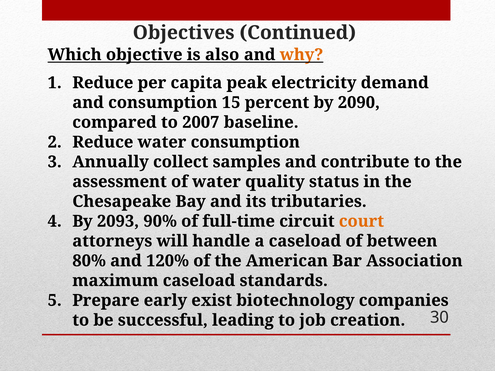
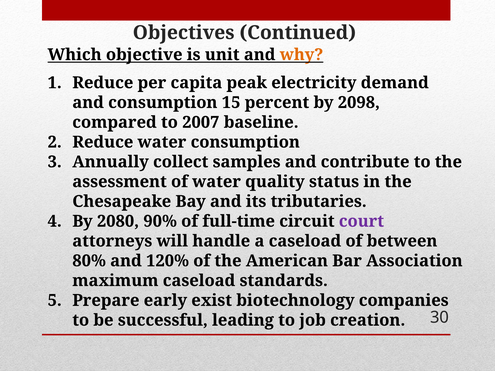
also: also -> unit
2090: 2090 -> 2098
2093: 2093 -> 2080
court colour: orange -> purple
